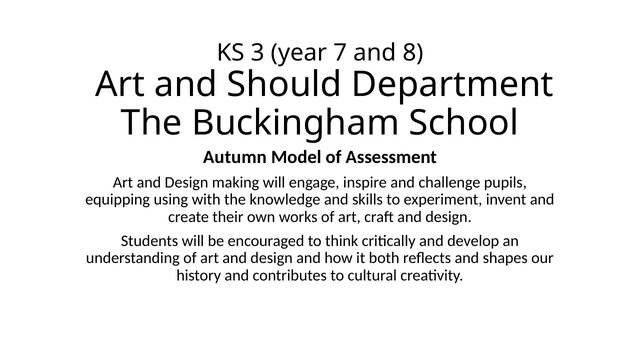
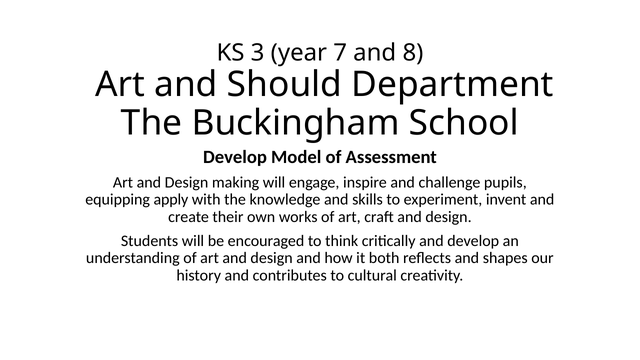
Autumn at (235, 157): Autumn -> Develop
using: using -> apply
